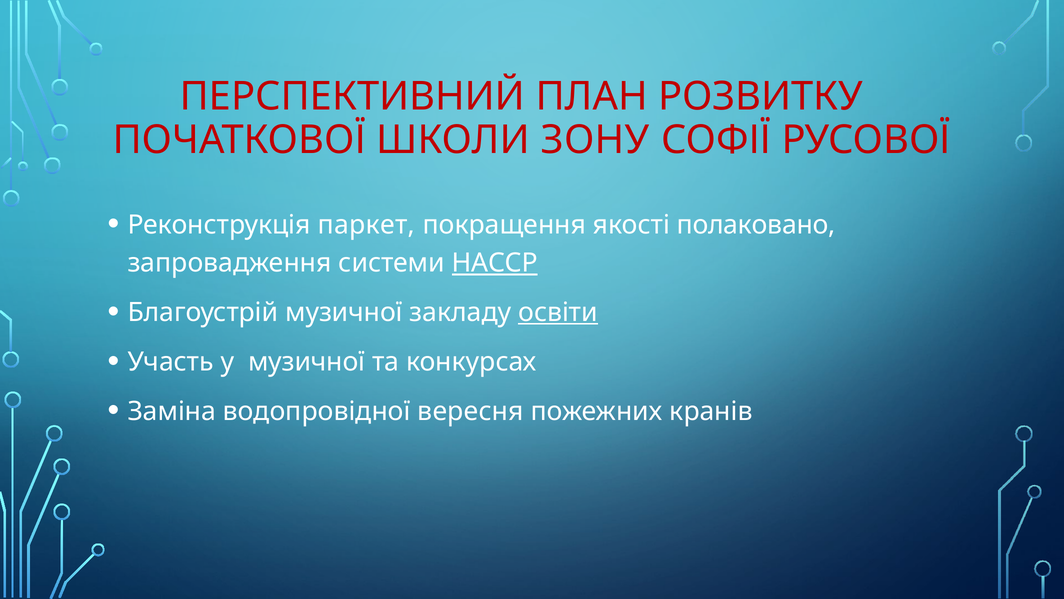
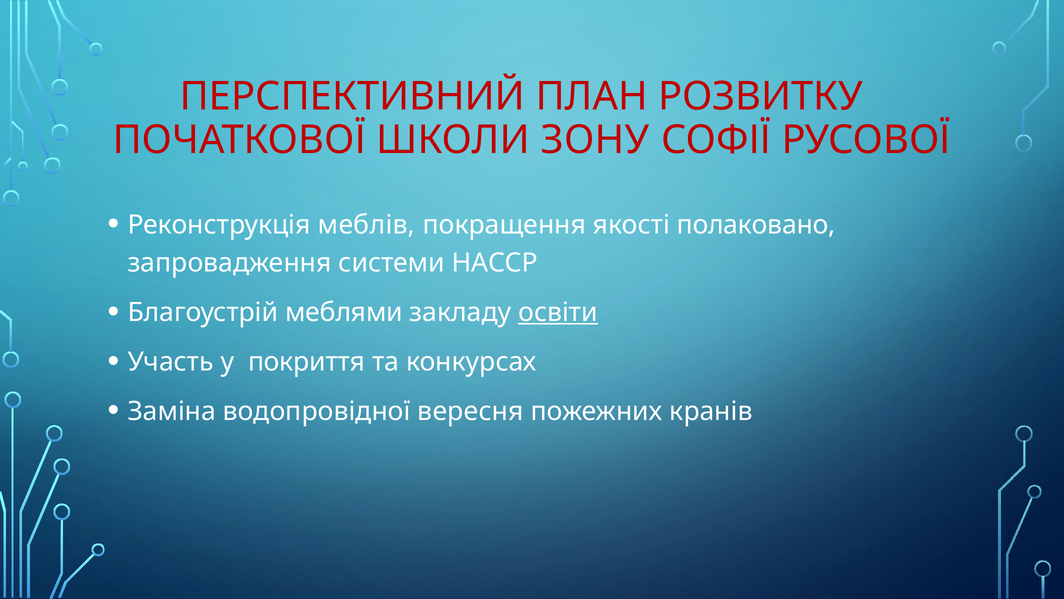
паркет: паркет -> меблів
НАССР underline: present -> none
Благоустрій музичної: музичної -> меблями
у музичної: музичної -> покриття
